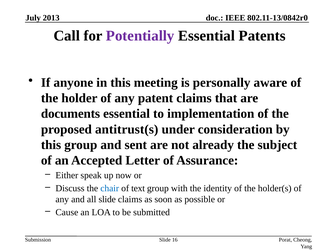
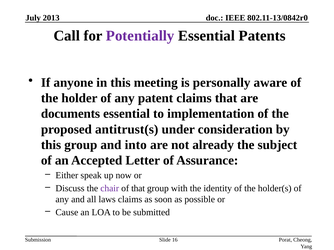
sent: sent -> into
chair colour: blue -> purple
of text: text -> that
all slide: slide -> laws
